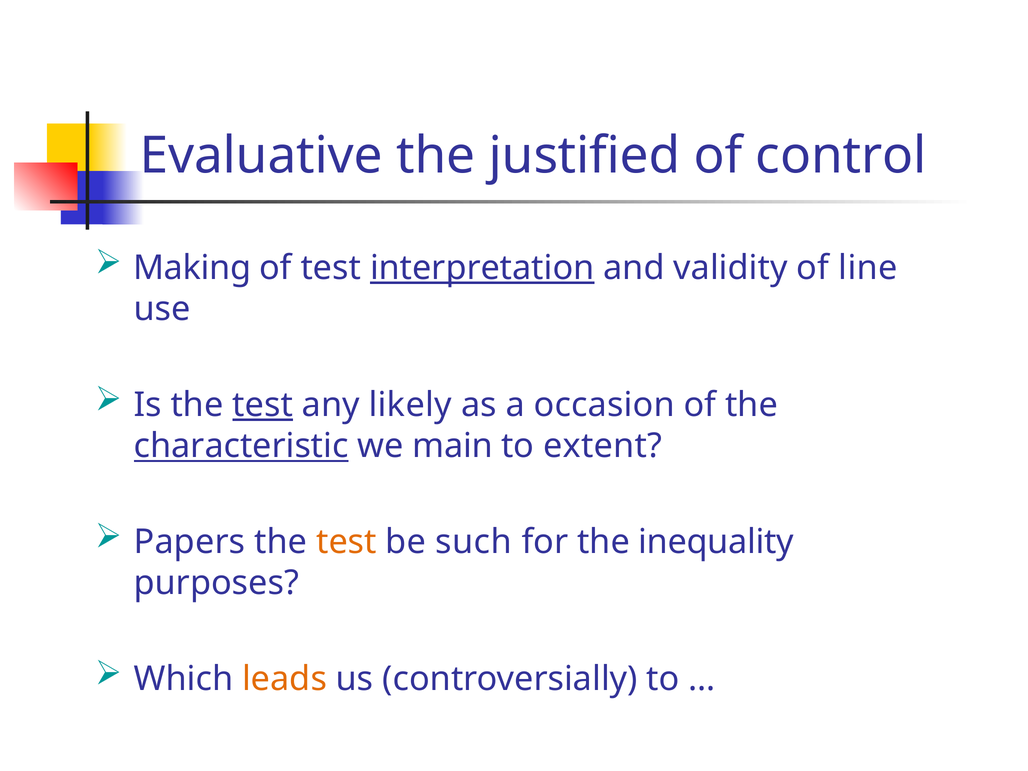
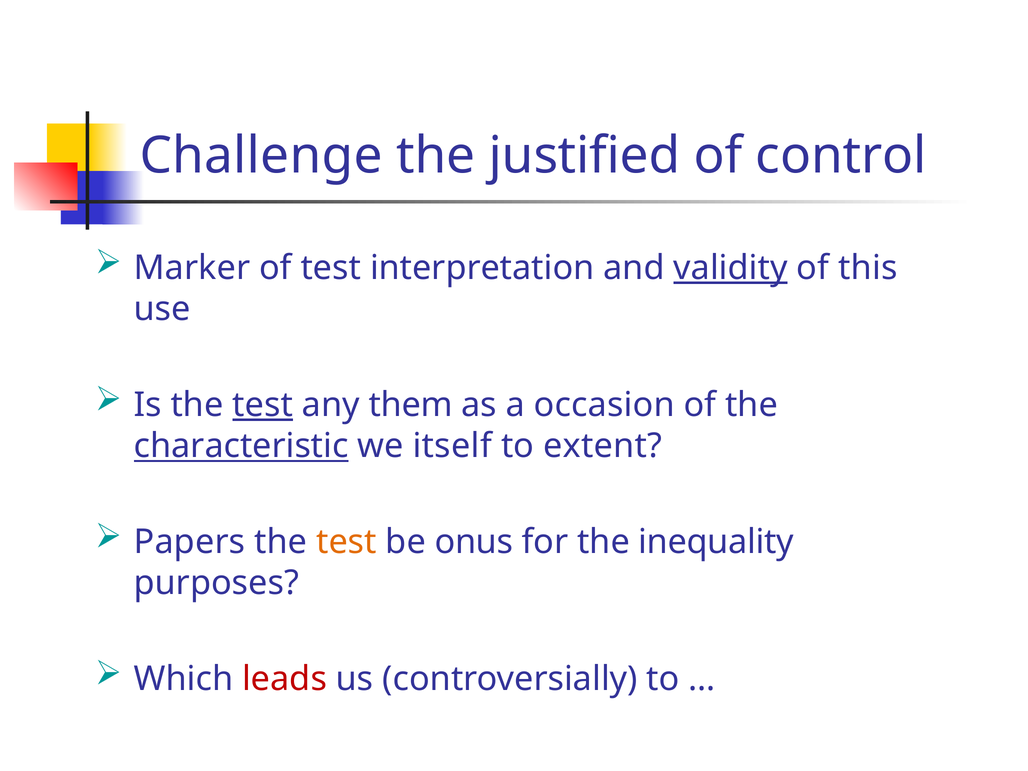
Evaluative: Evaluative -> Challenge
Making: Making -> Marker
interpretation underline: present -> none
validity underline: none -> present
line: line -> this
likely: likely -> them
main: main -> itself
such: such -> onus
leads colour: orange -> red
